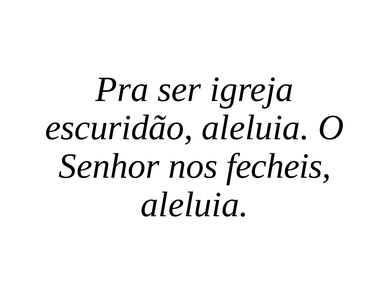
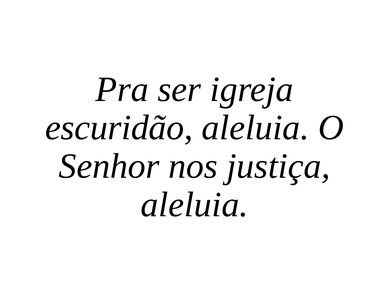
fecheis: fecheis -> justiça
